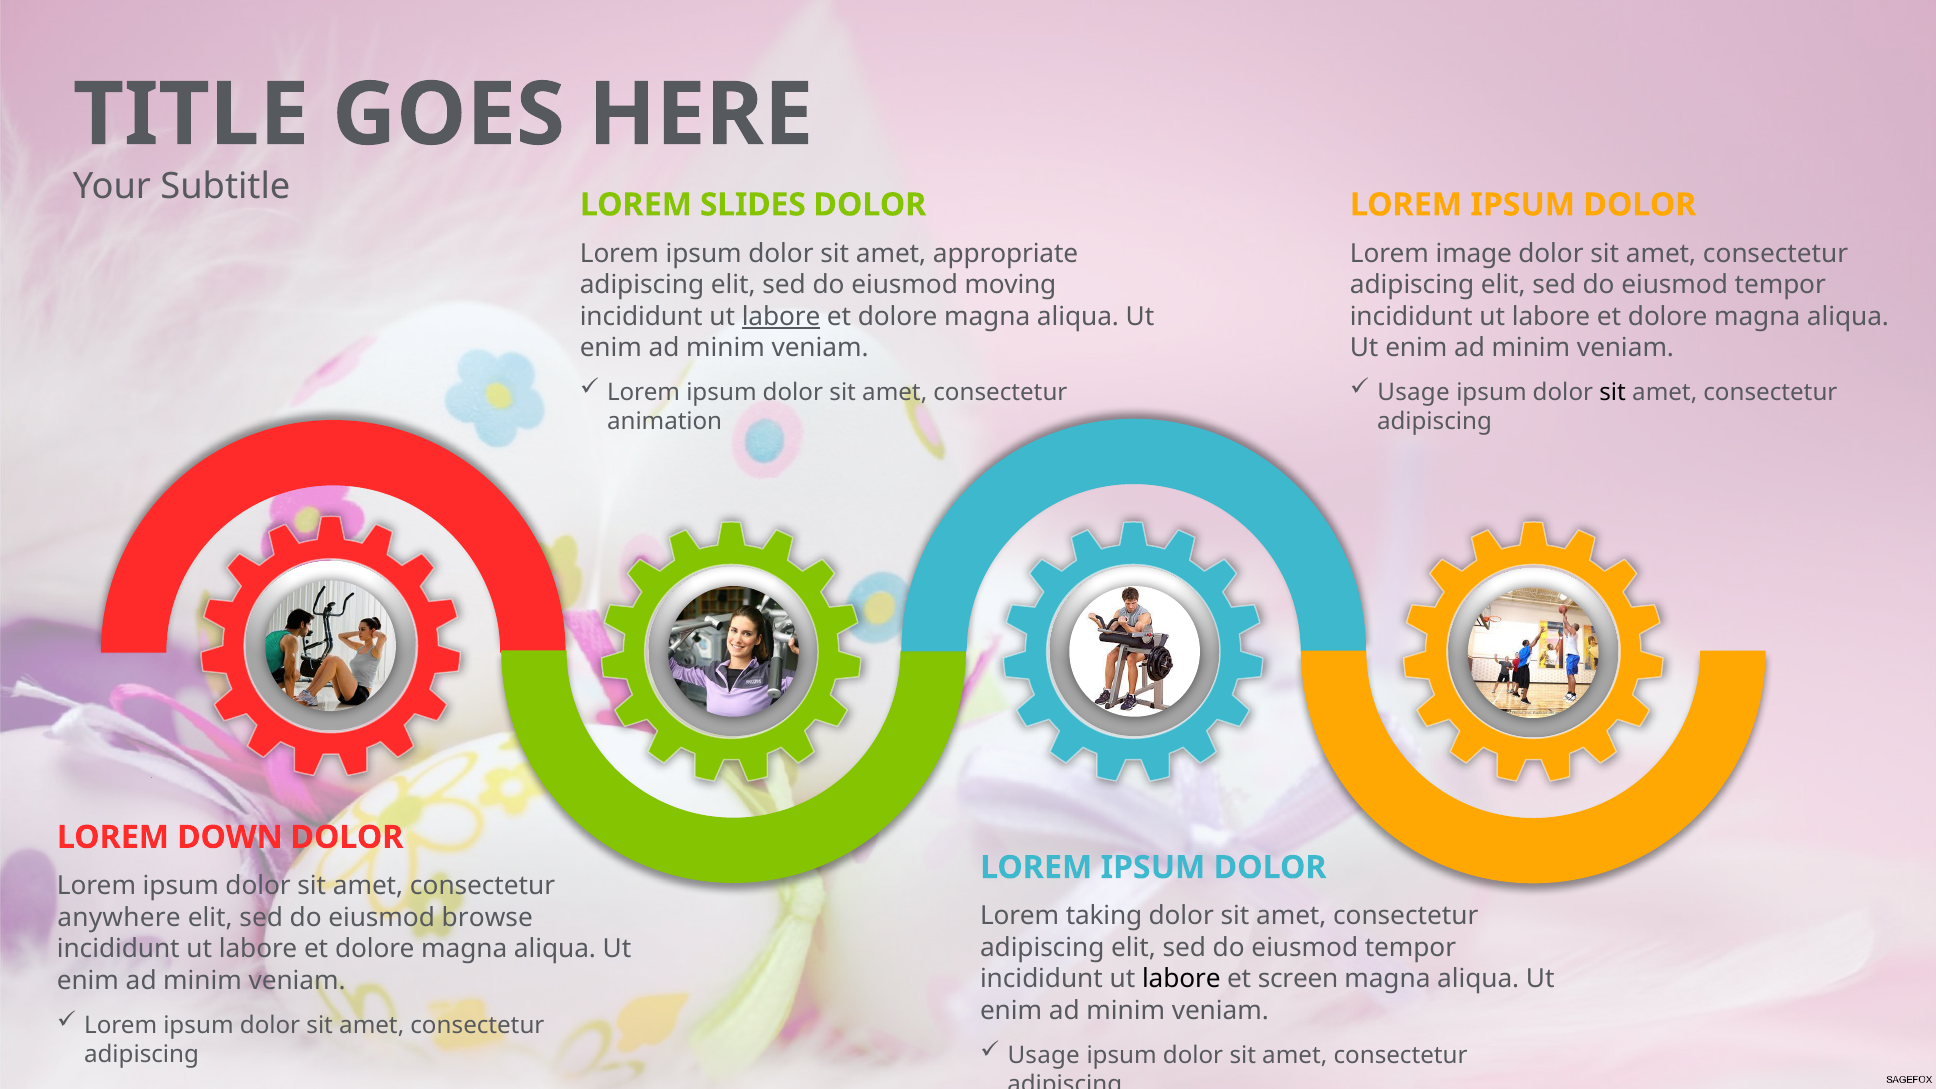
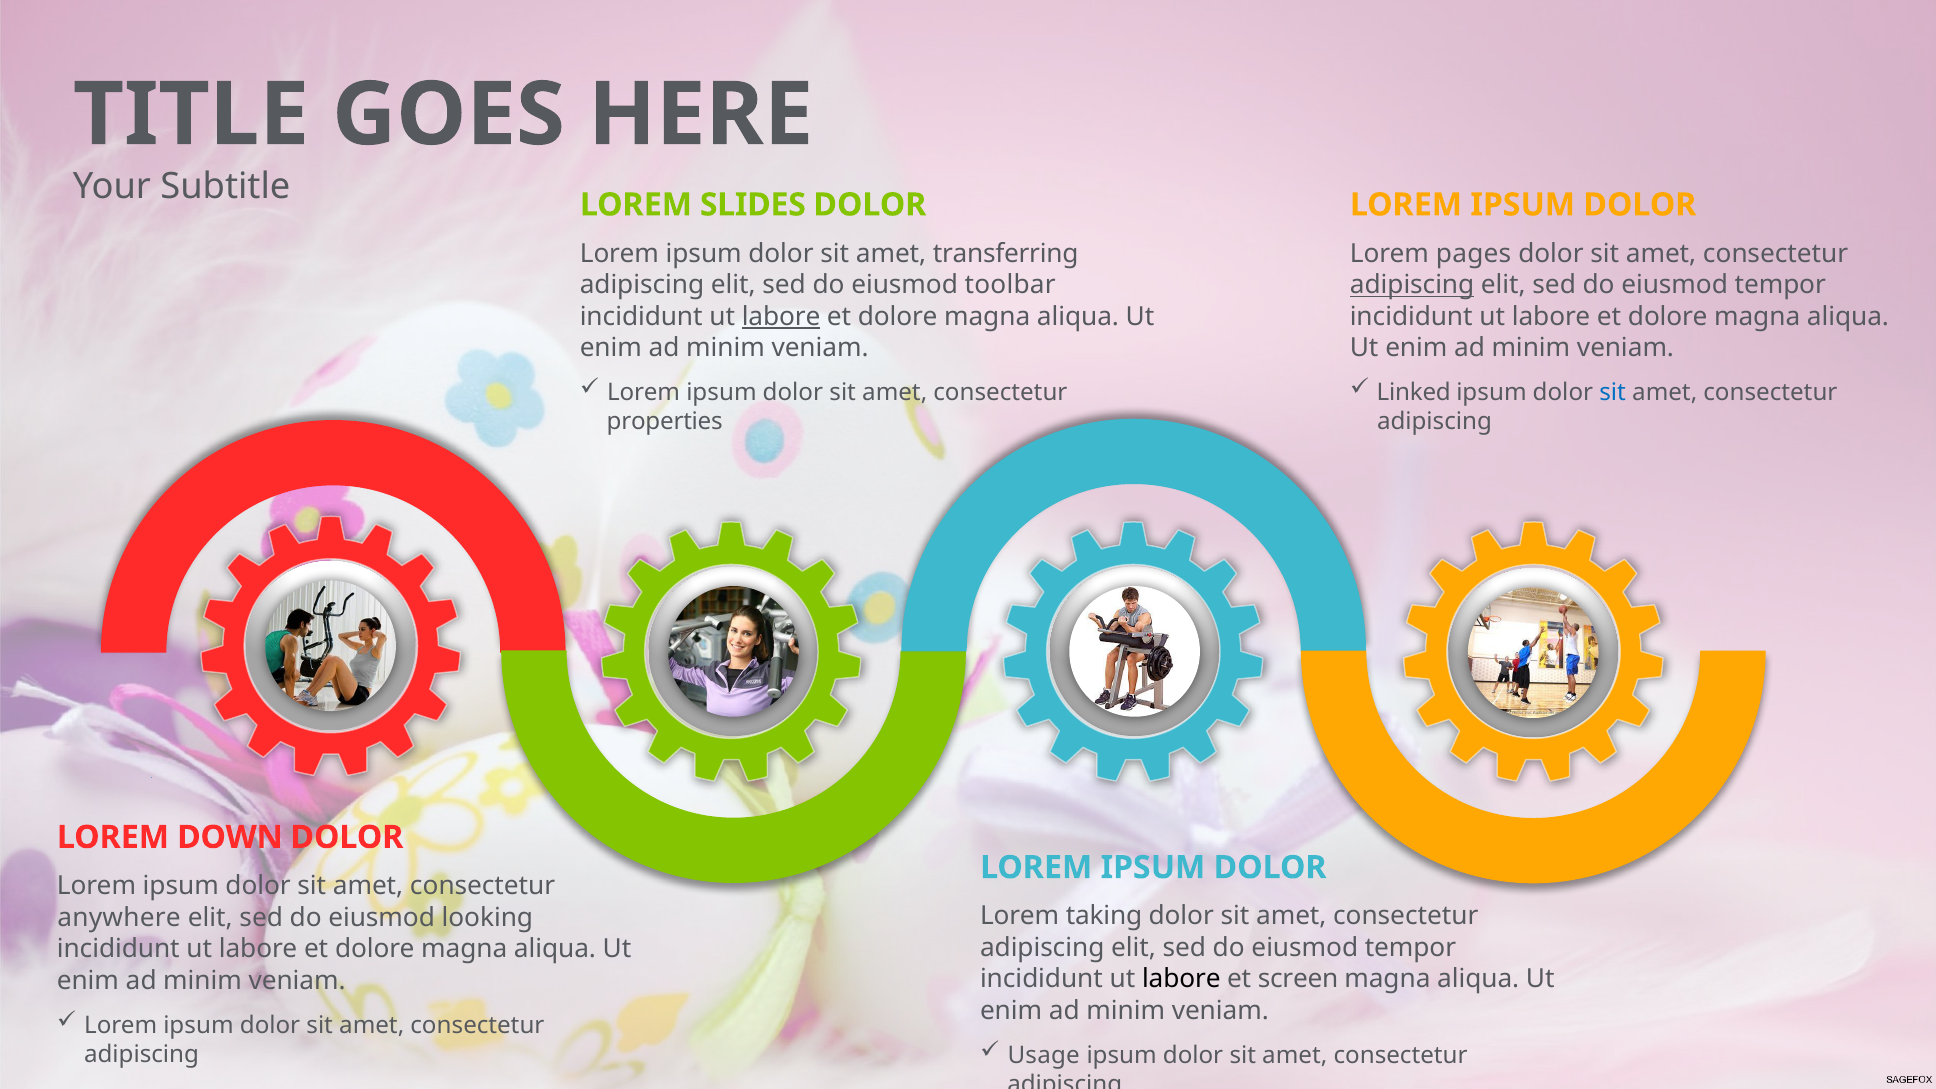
appropriate: appropriate -> transferring
image: image -> pages
moving: moving -> toolbar
adipiscing at (1412, 285) underline: none -> present
Usage at (1414, 393): Usage -> Linked
sit at (1613, 393) colour: black -> blue
animation: animation -> properties
browse: browse -> looking
